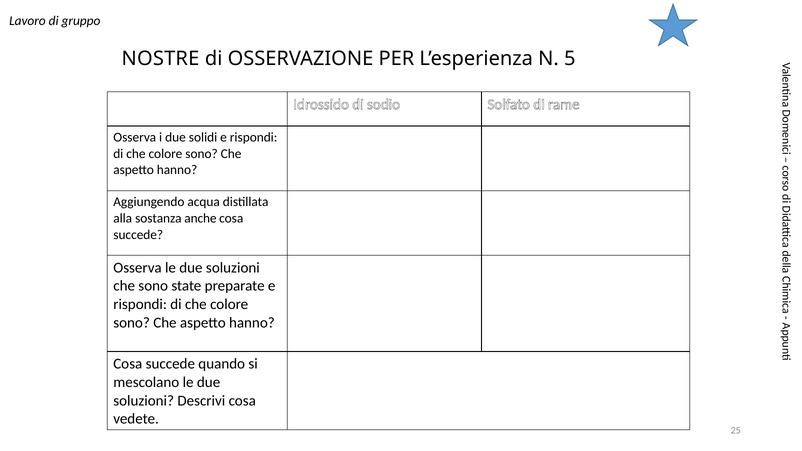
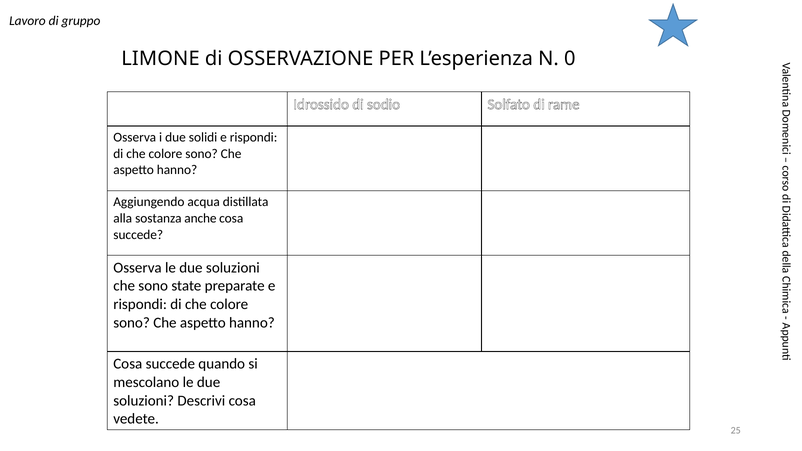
NOSTRE: NOSTRE -> LIMONE
5: 5 -> 0
